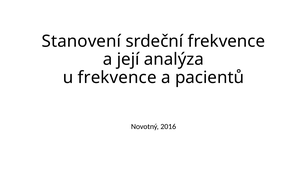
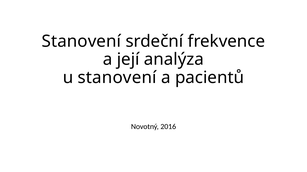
u frekvence: frekvence -> stanovení
